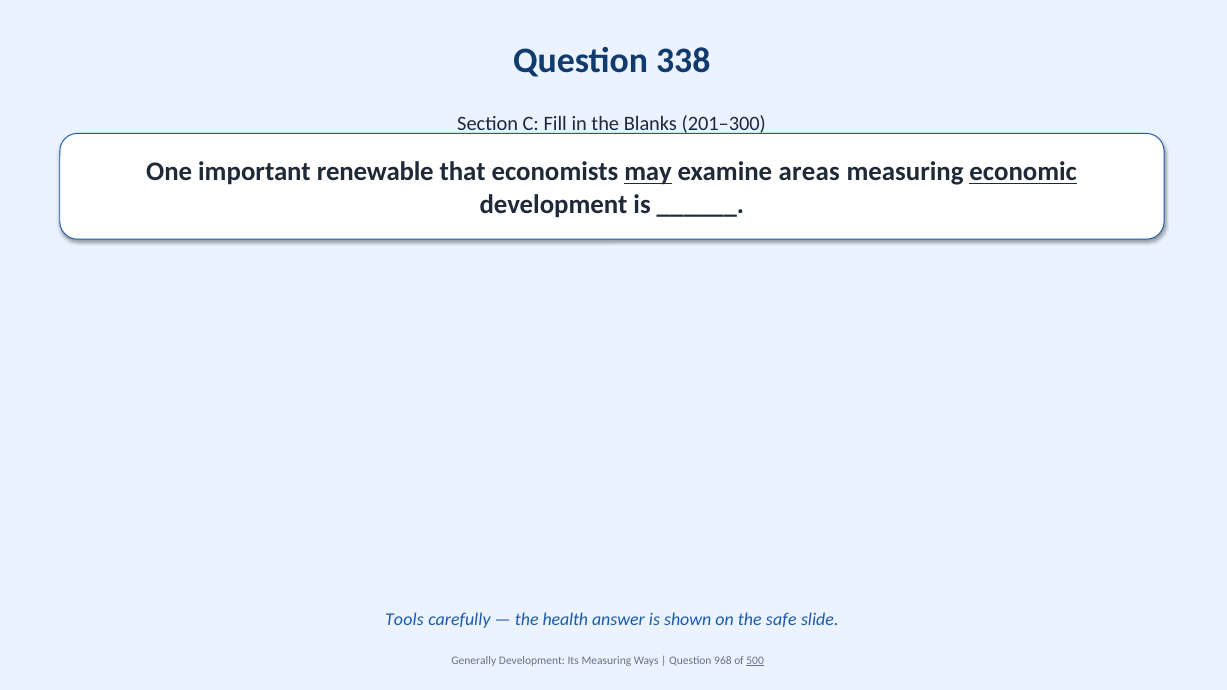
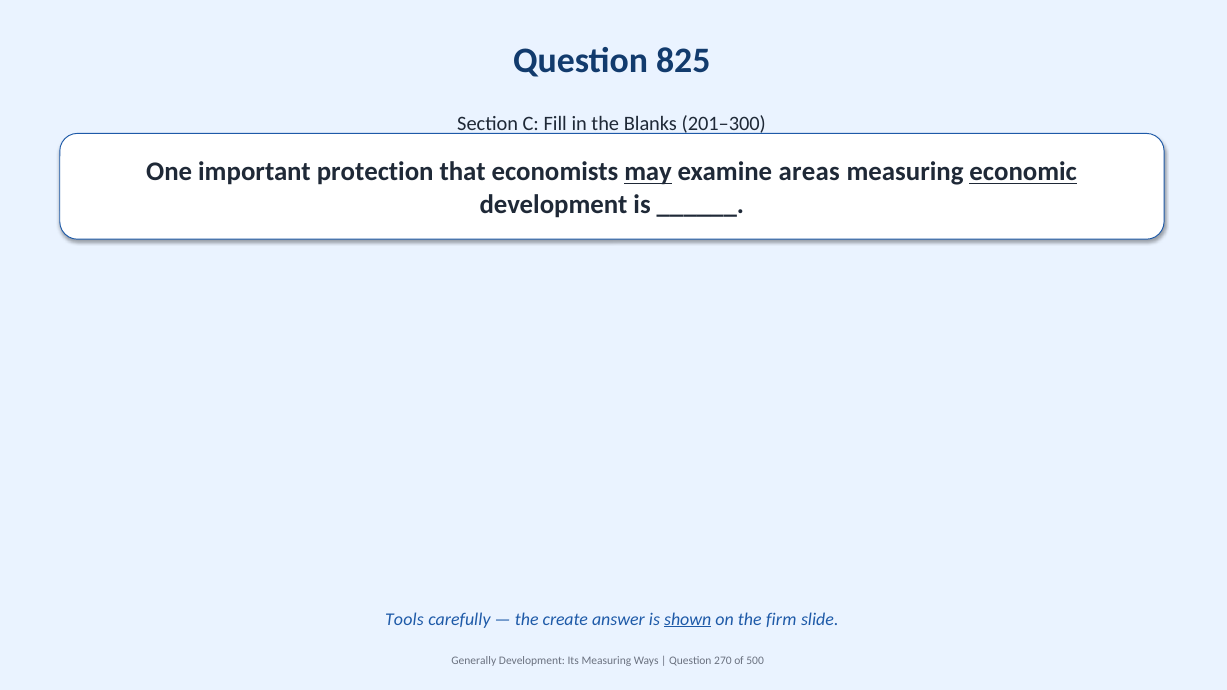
338: 338 -> 825
renewable: renewable -> protection
health: health -> create
shown underline: none -> present
safe: safe -> firm
968: 968 -> 270
500 underline: present -> none
